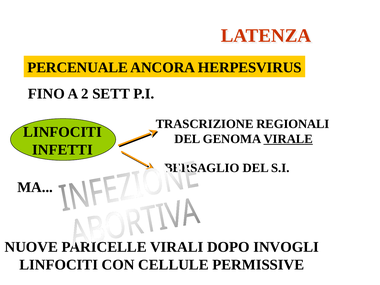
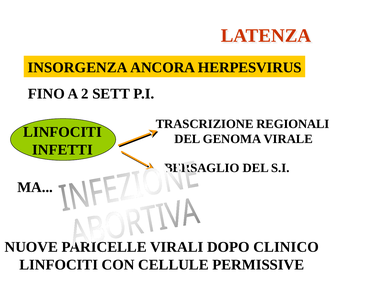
PERCENUALE: PERCENUALE -> INSORGENZA
VIRALE underline: present -> none
INVOGLI: INVOGLI -> CLINICO
